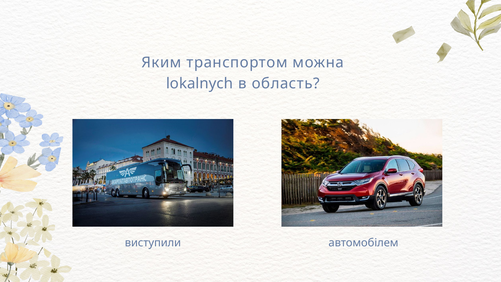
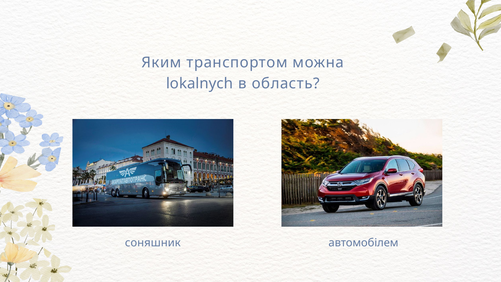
виступили: виступили -> соняшник
